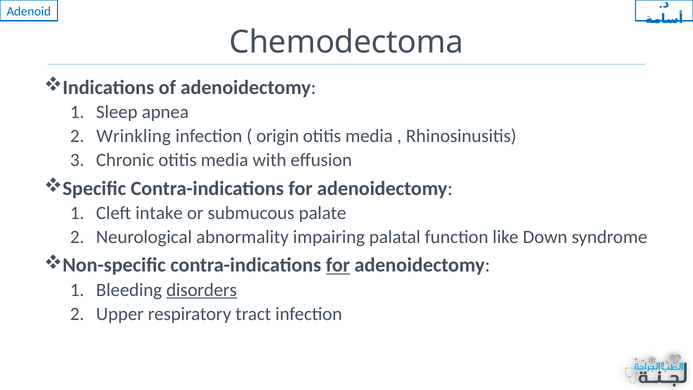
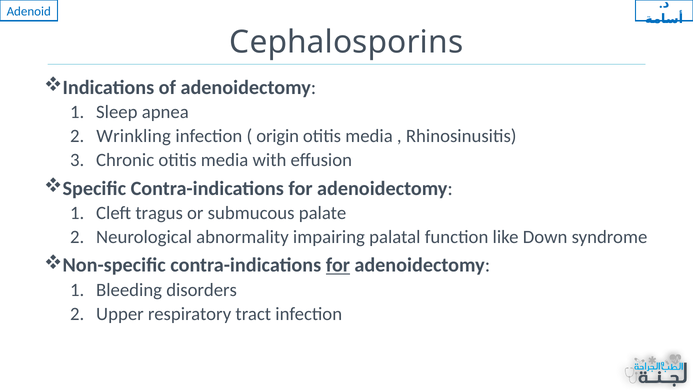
Chemodectoma: Chemodectoma -> Cephalosporins
intake: intake -> tragus
disorders underline: present -> none
